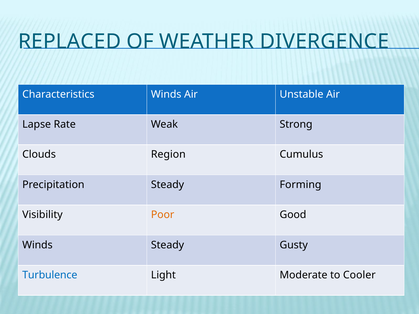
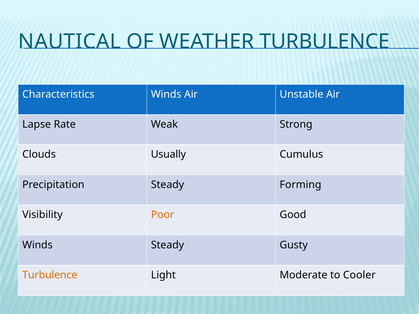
REPLACED: REPLACED -> NAUTICAL
WEATHER DIVERGENCE: DIVERGENCE -> TURBULENCE
Region: Region -> Usually
Turbulence at (50, 275) colour: blue -> orange
